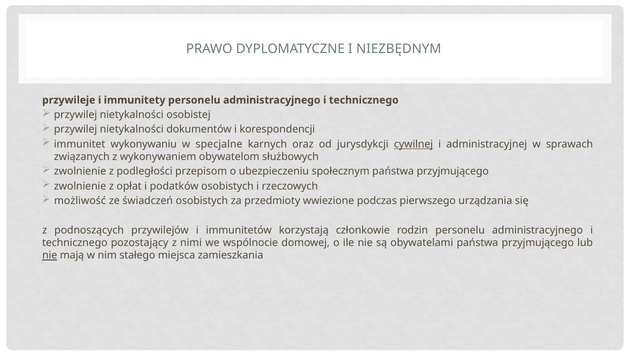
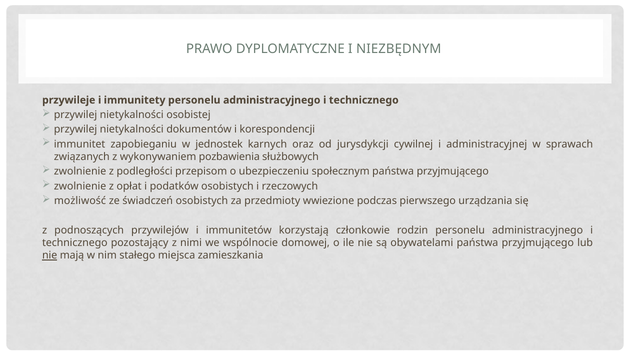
wykonywaniu: wykonywaniu -> zapobieganiu
specjalne: specjalne -> jednostek
cywilnej underline: present -> none
obywatelom: obywatelom -> pozbawienia
